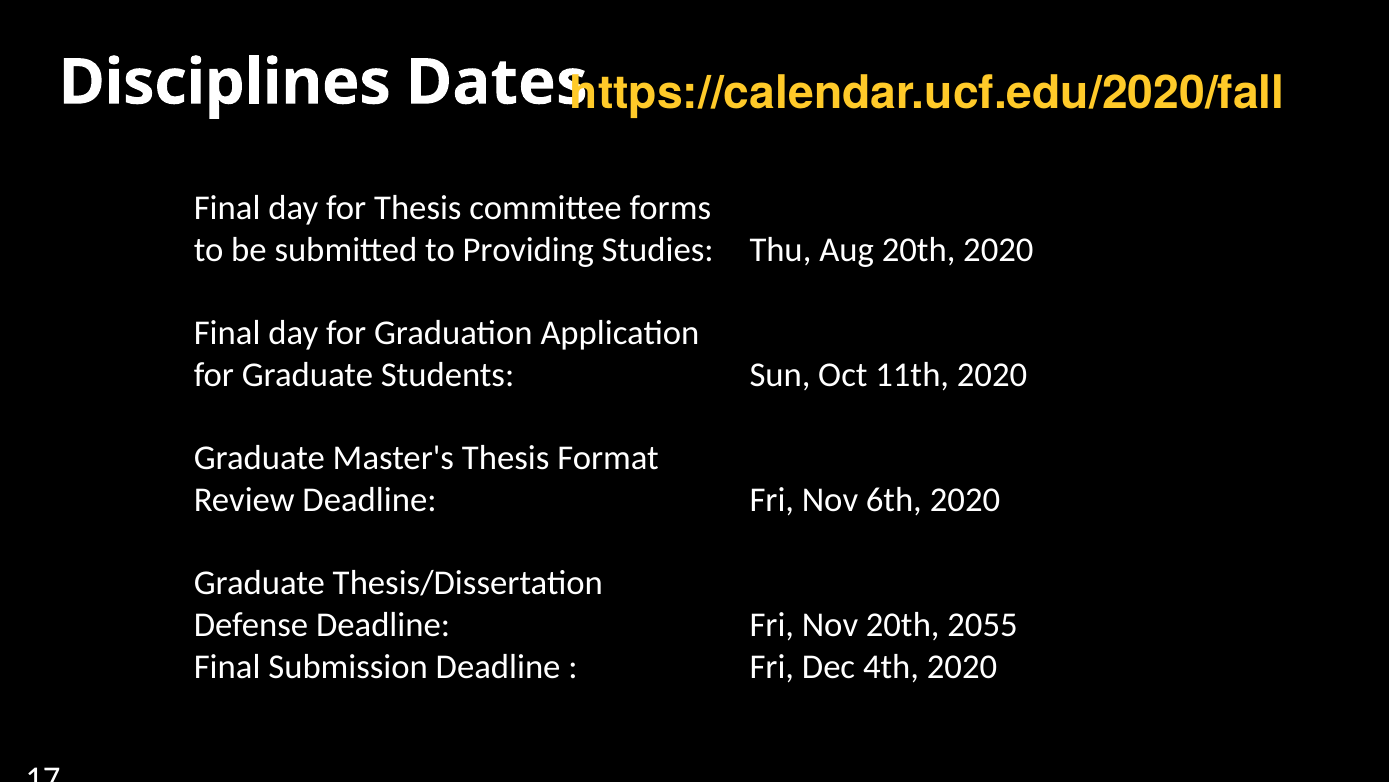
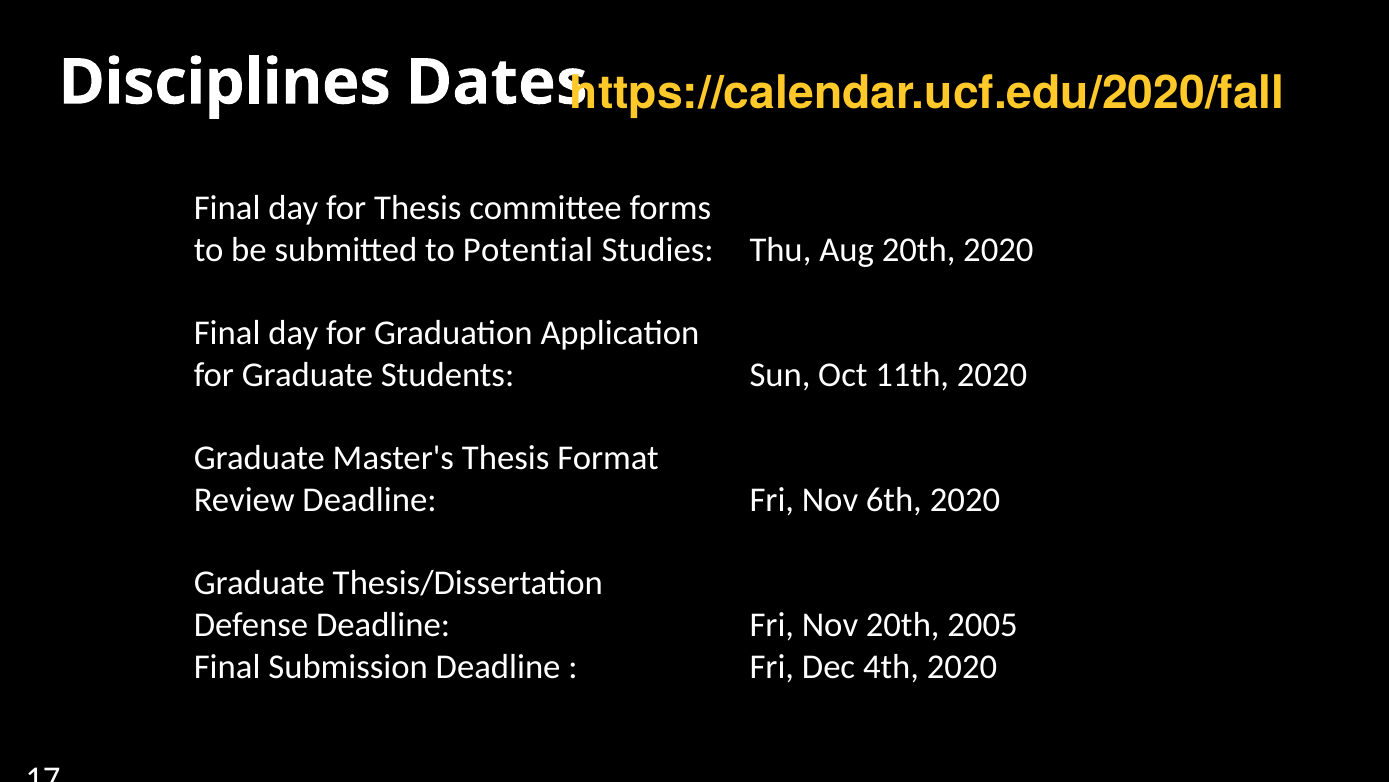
Providing: Providing -> Potential
2055: 2055 -> 2005
